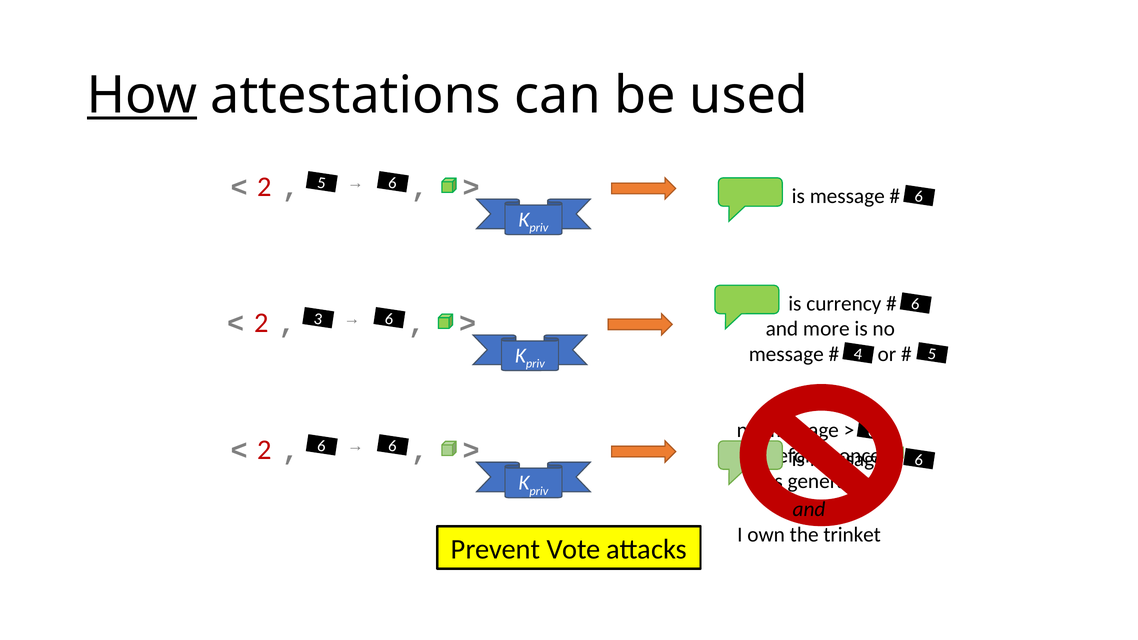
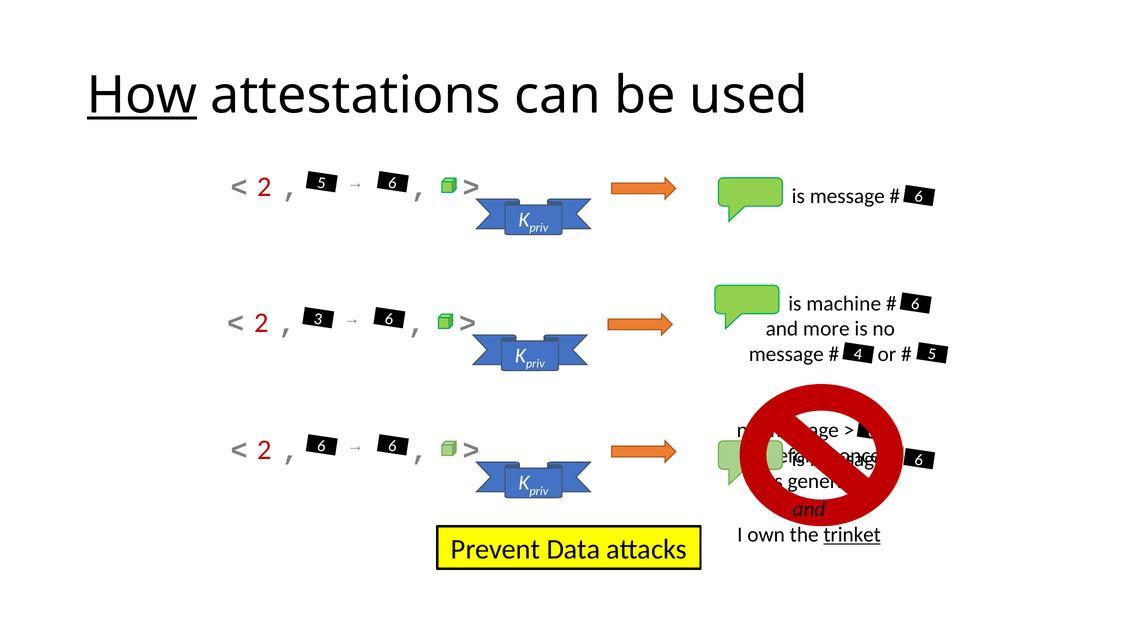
currency: currency -> machine
trinket underline: none -> present
Vote: Vote -> Data
